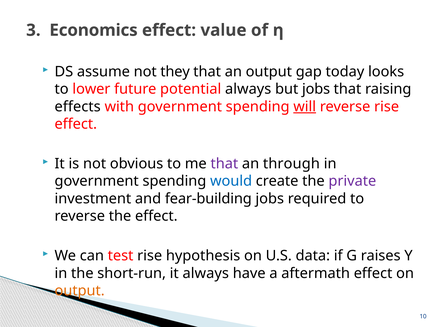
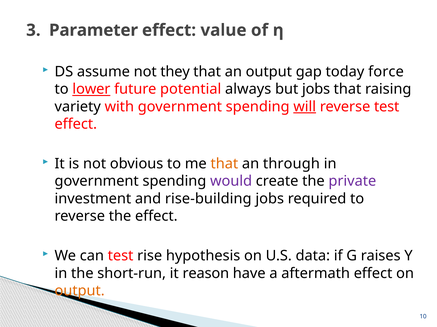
Economics: Economics -> Parameter
looks: looks -> force
lower underline: none -> present
effects: effects -> variety
reverse rise: rise -> test
that at (224, 164) colour: purple -> orange
would colour: blue -> purple
fear-building: fear-building -> rise-building
it always: always -> reason
